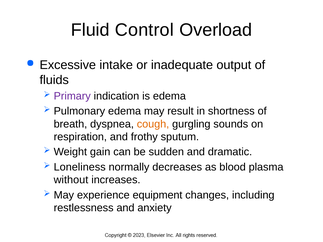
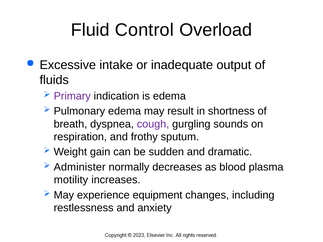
cough colour: orange -> purple
Loneliness: Loneliness -> Administer
without: without -> motility
